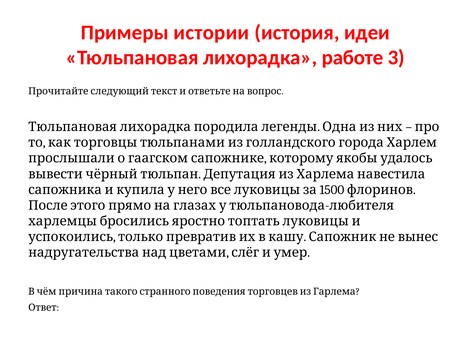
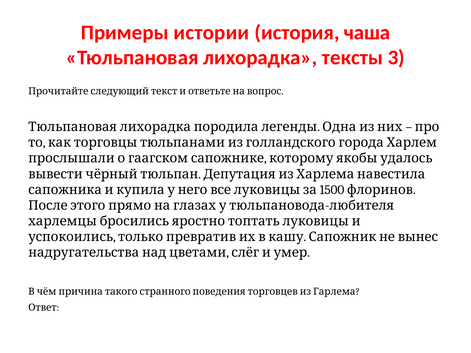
идеи: идеи -> чаша
работе: работе -> тексты
